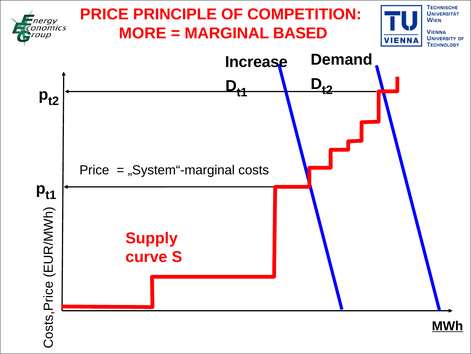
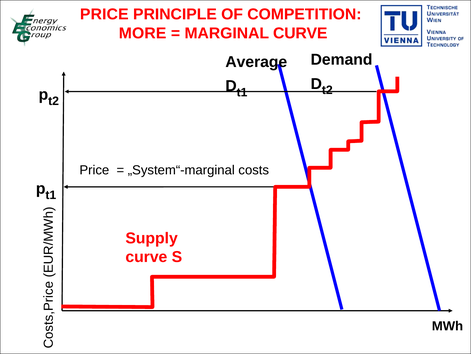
MARGINAL BASED: BASED -> CURVE
Increase: Increase -> Average
MWh underline: present -> none
